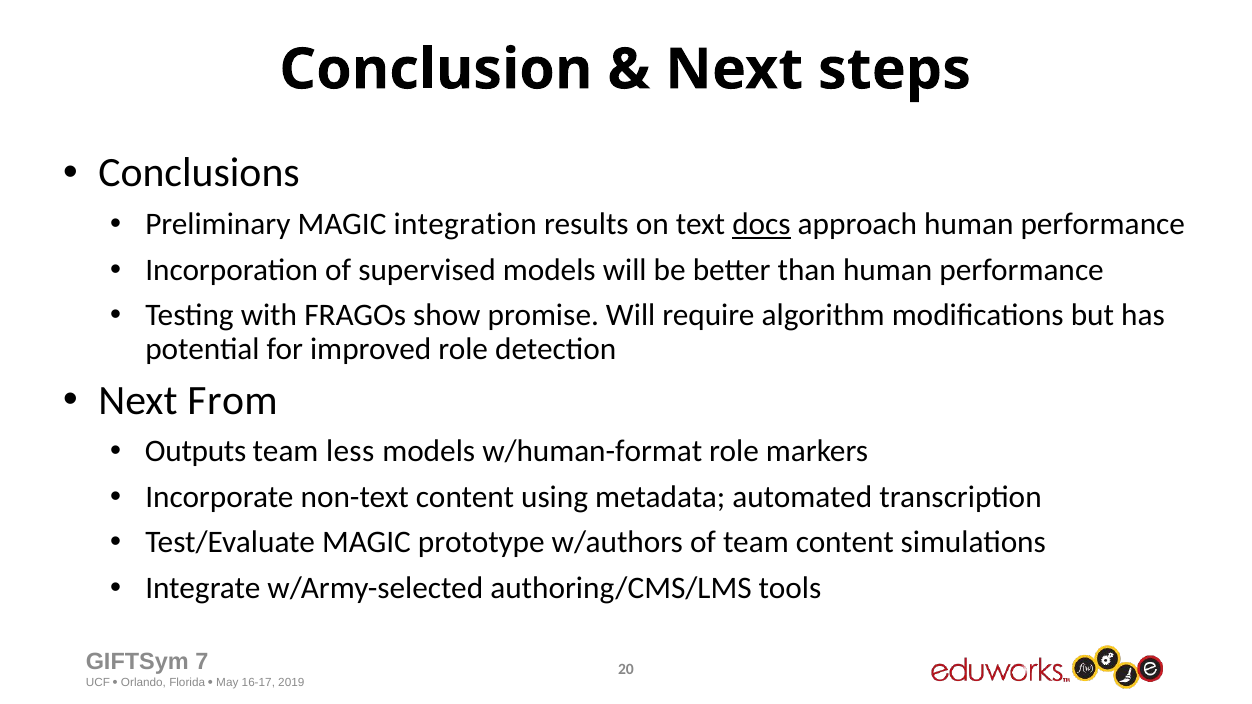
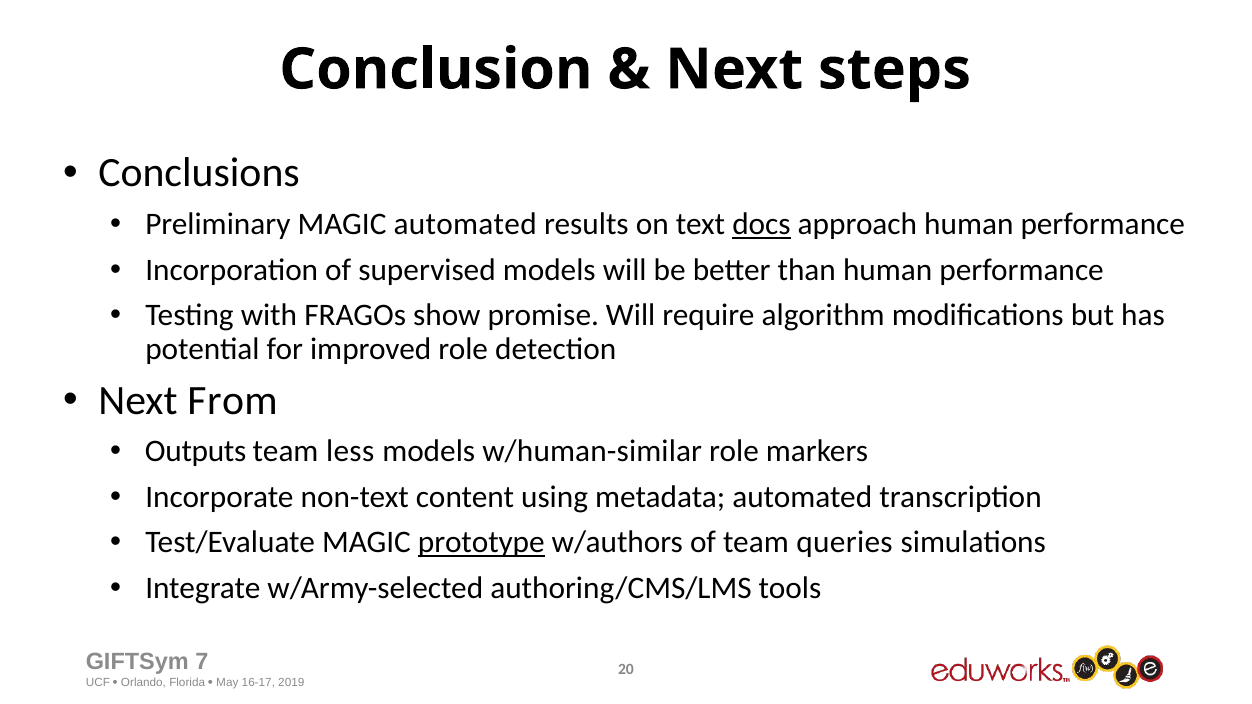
MAGIC integration: integration -> automated
w/human-format: w/human-format -> w/human-similar
prototype underline: none -> present
team content: content -> queries
